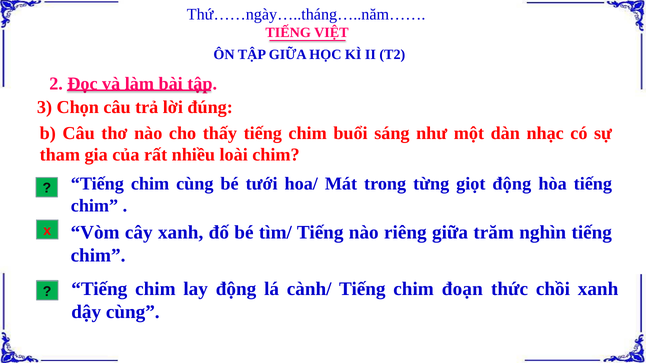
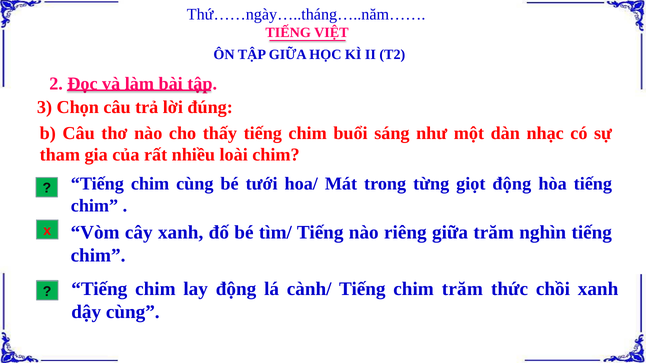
chim đoạn: đoạn -> trăm
